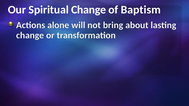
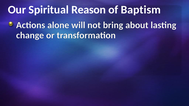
Spiritual Change: Change -> Reason
